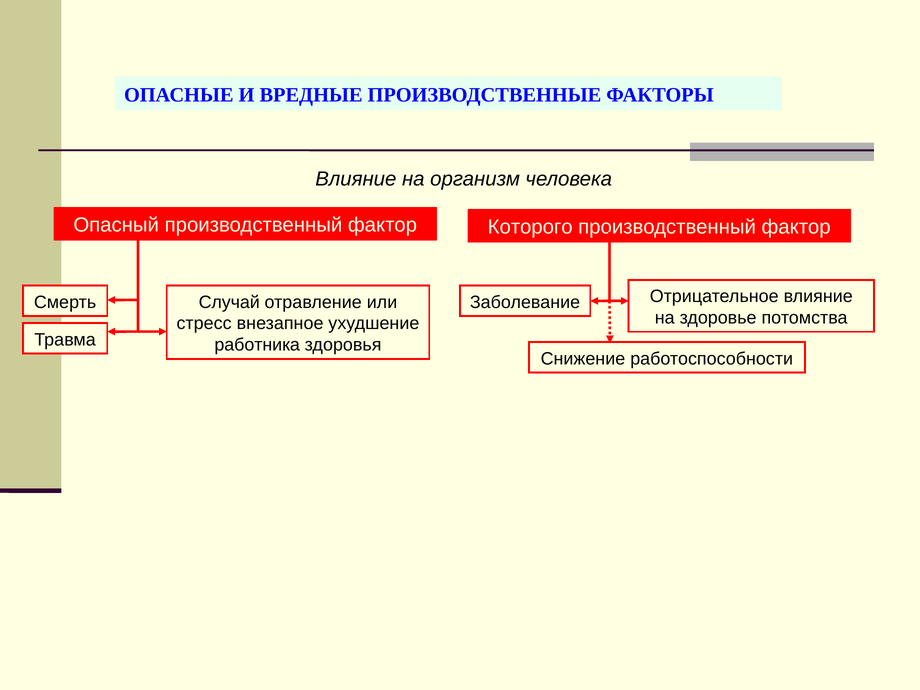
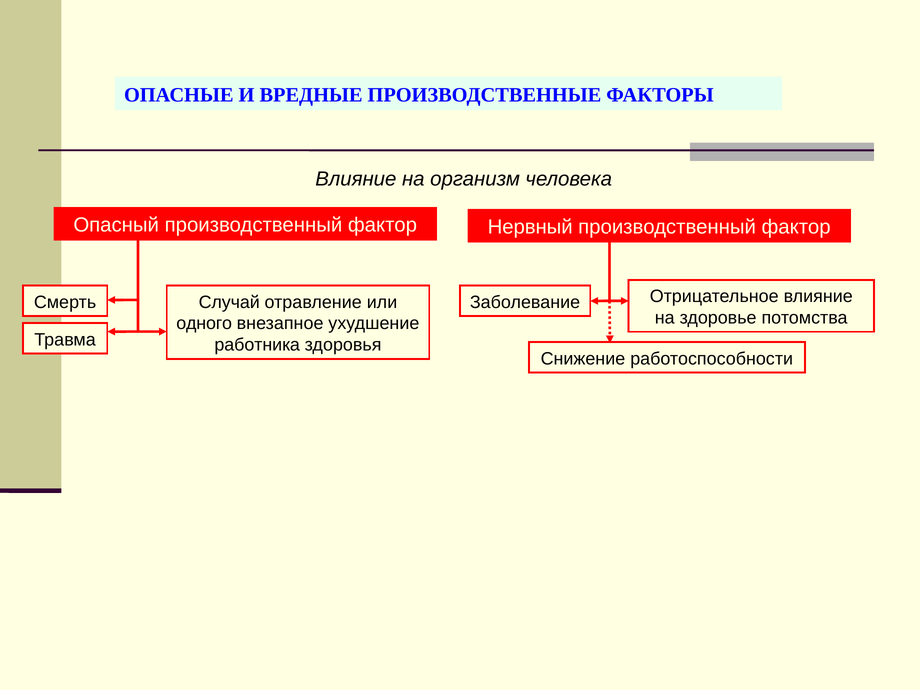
Которого: Которого -> Нервный
стресс: стресс -> одного
